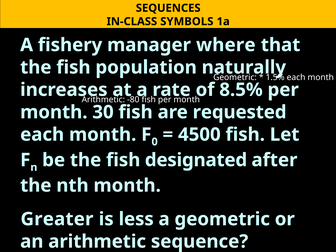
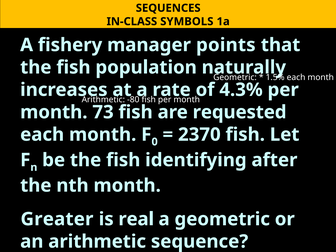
where: where -> points
8.5%: 8.5% -> 4.3%
30: 30 -> 73
4500: 4500 -> 2370
designated: designated -> identifying
less: less -> real
